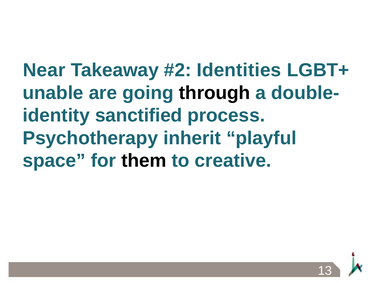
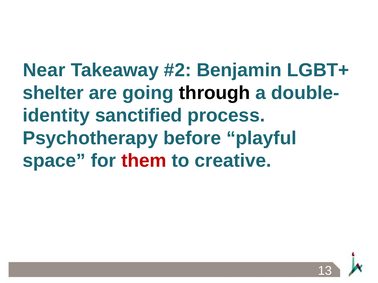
Identities: Identities -> Benjamin
unable: unable -> shelter
inherit: inherit -> before
them colour: black -> red
